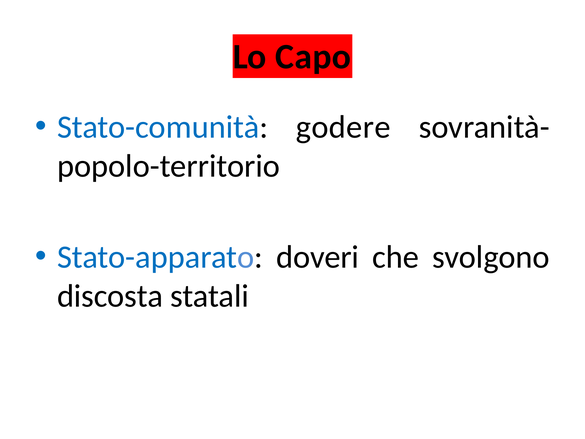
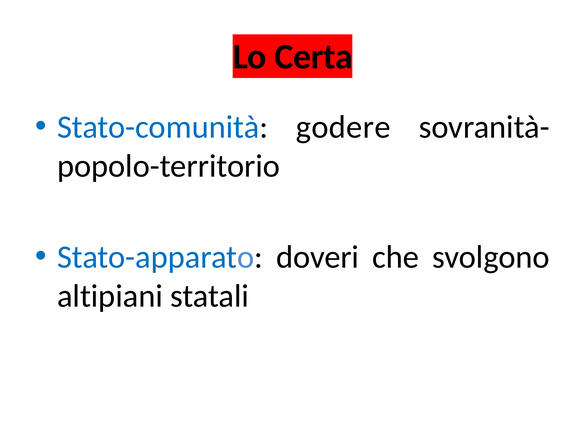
Capo: Capo -> Certa
discosta: discosta -> altipiani
